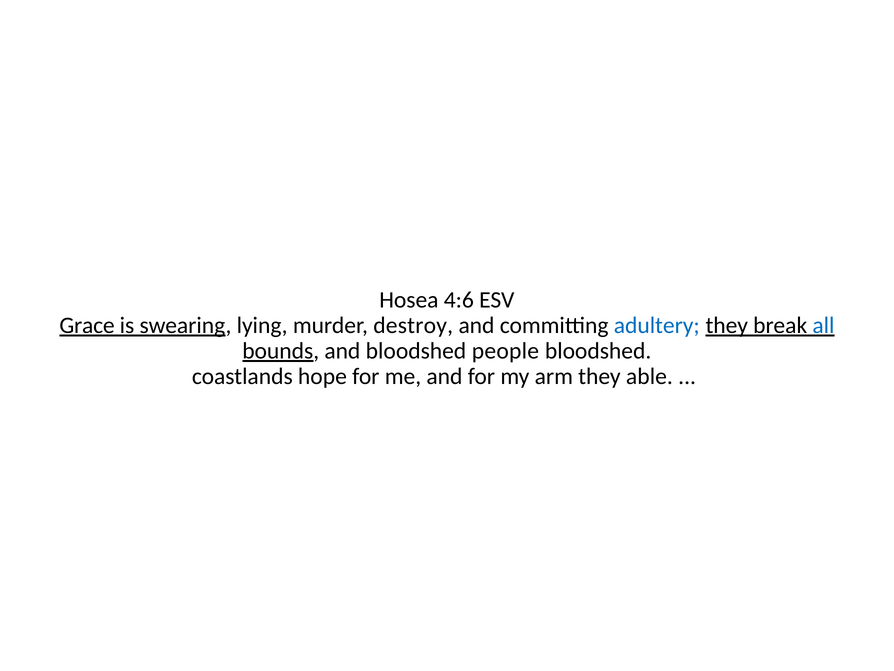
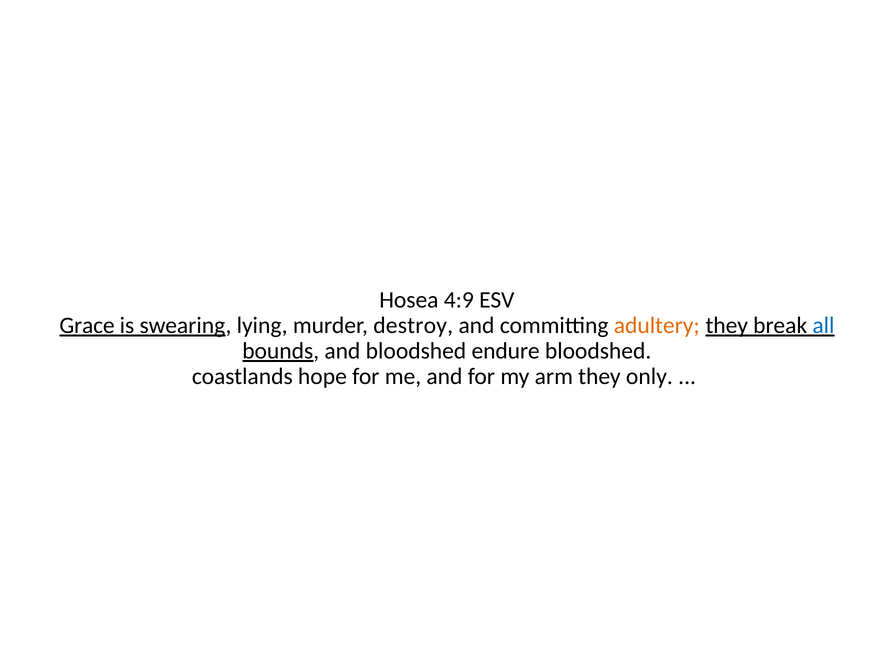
4:6: 4:6 -> 4:9
adultery colour: blue -> orange
people: people -> endure
able: able -> only
